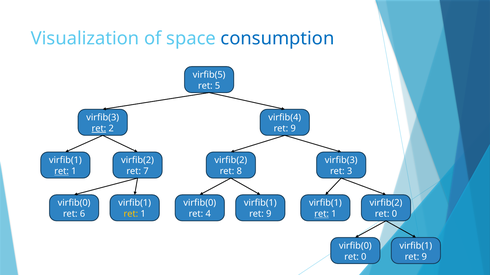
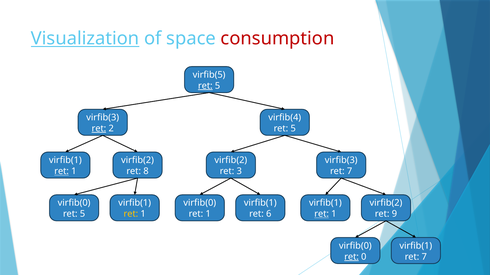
Visualization underline: none -> present
consumption colour: blue -> red
ret at (205, 86) underline: none -> present
9 at (293, 129): 9 -> 5
7: 7 -> 8
8: 8 -> 3
3 at (350, 172): 3 -> 7
6 at (83, 214): 6 -> 5
4 at (208, 214): 4 -> 1
9 at (269, 214): 9 -> 6
0 at (394, 214): 0 -> 9
ret at (352, 257) underline: none -> present
9 at (424, 257): 9 -> 7
